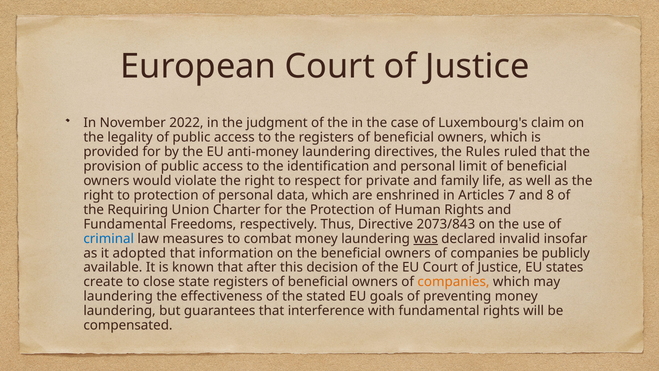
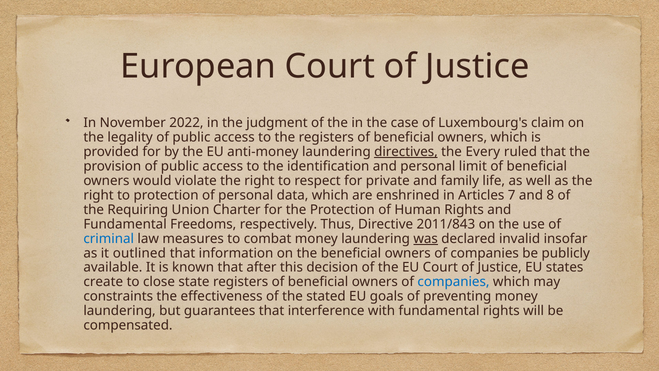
directives underline: none -> present
Rules: Rules -> Every
2073/843: 2073/843 -> 2011/843
adopted: adopted -> outlined
companies at (454, 282) colour: orange -> blue
laundering at (118, 296): laundering -> constraints
